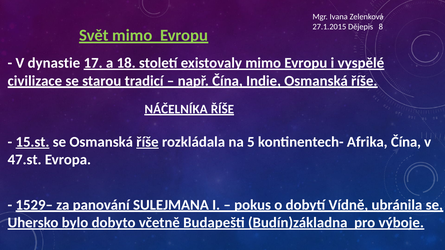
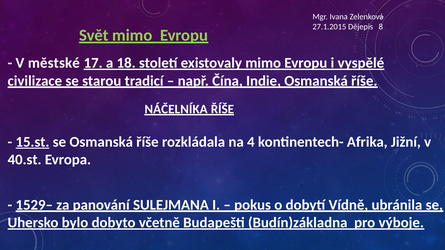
dynastie: dynastie -> městské
říše at (147, 142) underline: present -> none
5: 5 -> 4
Afrika Čína: Čína -> Jižní
47.st: 47.st -> 40.st
